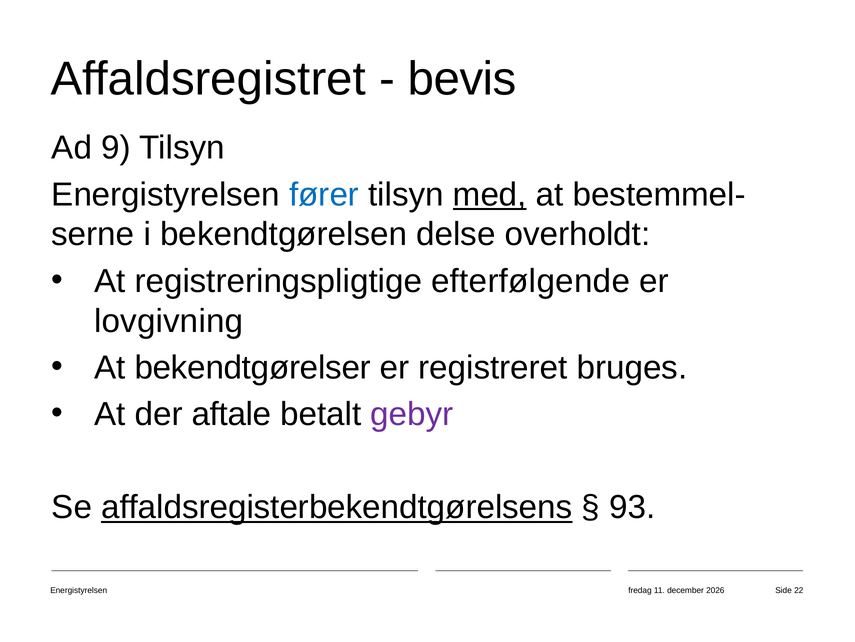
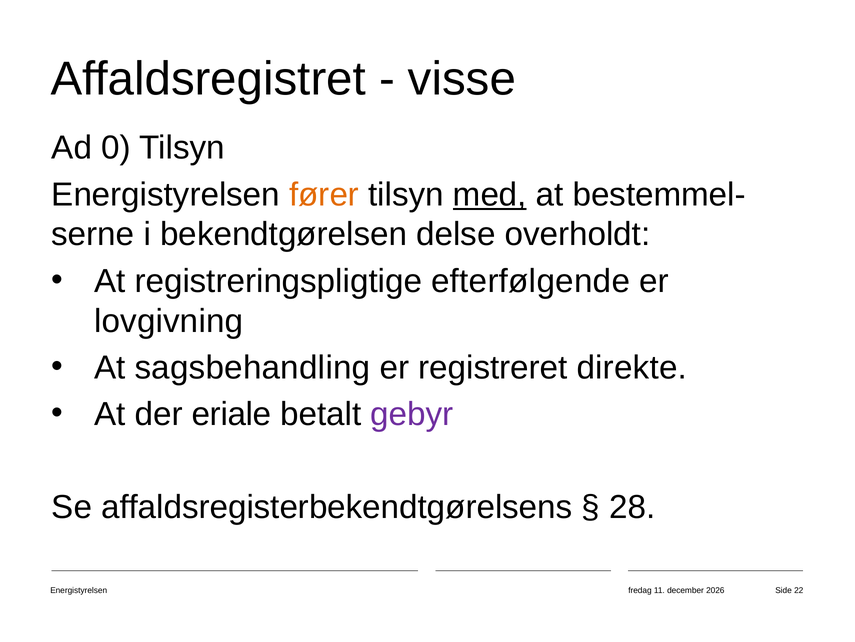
bevis: bevis -> visse
9: 9 -> 0
fører colour: blue -> orange
bekendtgørelser: bekendtgørelser -> sagsbehandling
bruges: bruges -> direkte
aftale: aftale -> eriale
affaldsregisterbekendtgørelsens underline: present -> none
93: 93 -> 28
